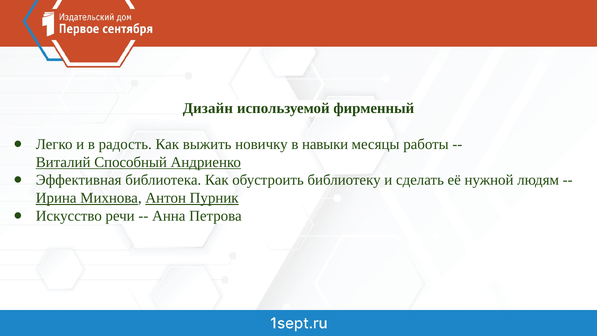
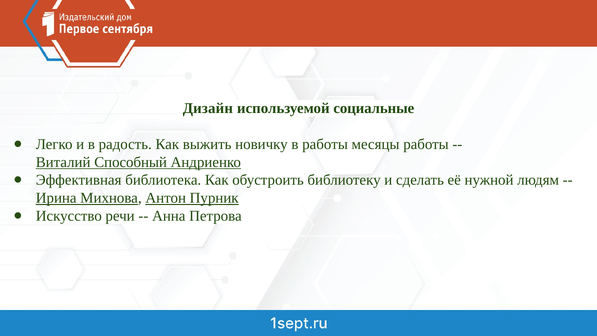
фирменный: фирменный -> социальные
в навыки: навыки -> работы
